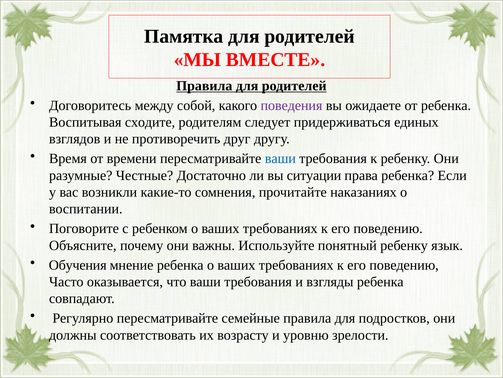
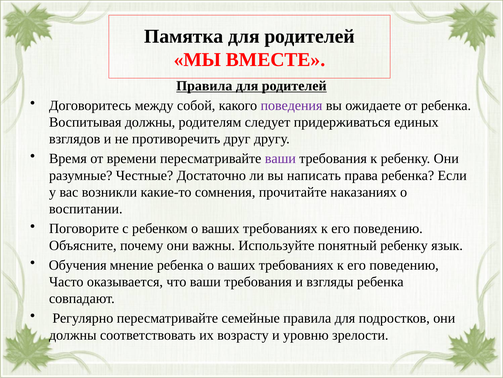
Воспитывая сходите: сходите -> должны
ваши at (280, 158) colour: blue -> purple
ситуации: ситуации -> написать
